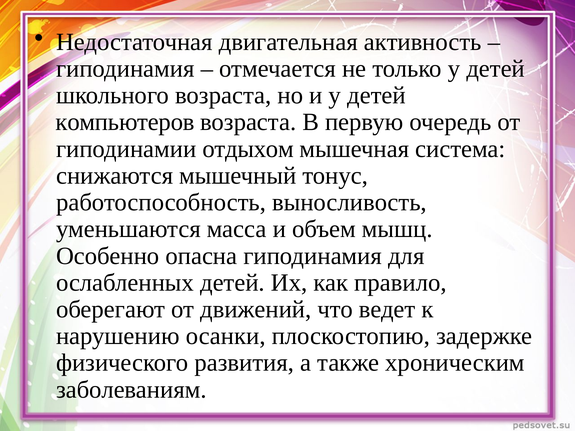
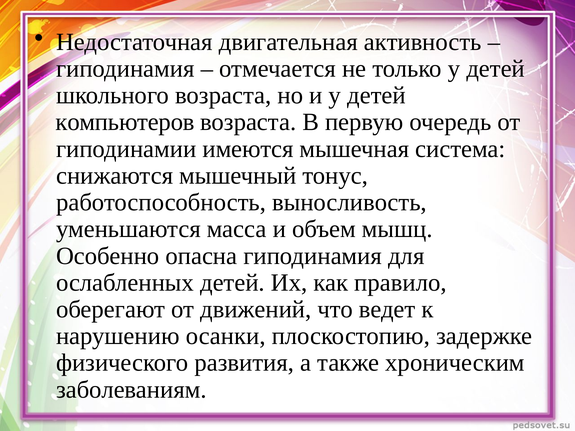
отдыхом: отдыхом -> имеются
